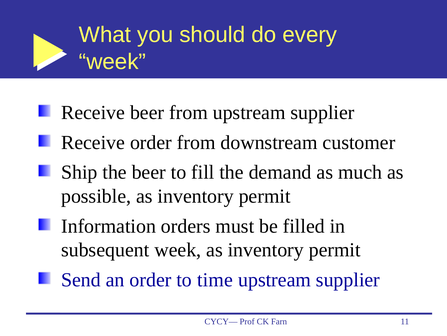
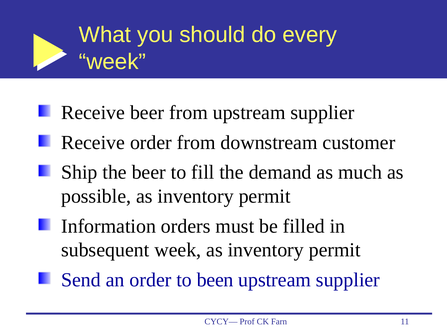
time: time -> been
